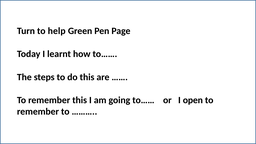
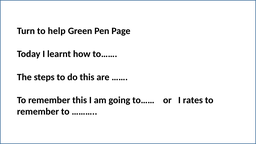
open: open -> rates
